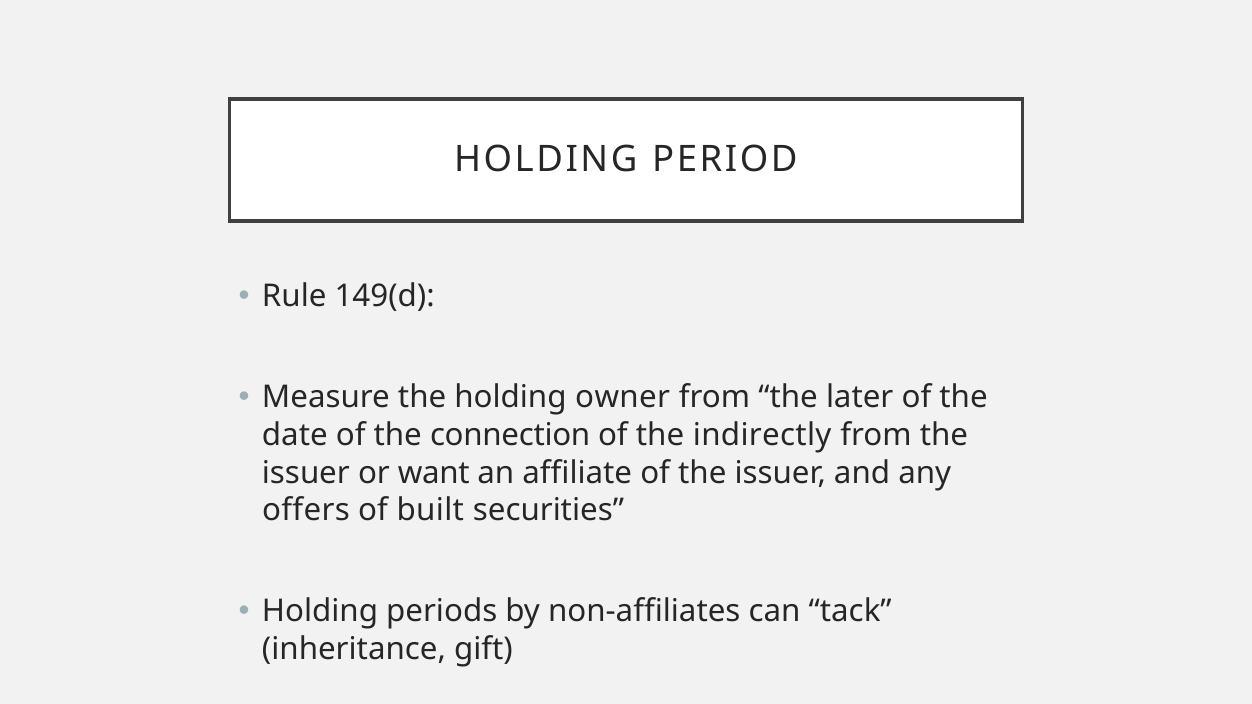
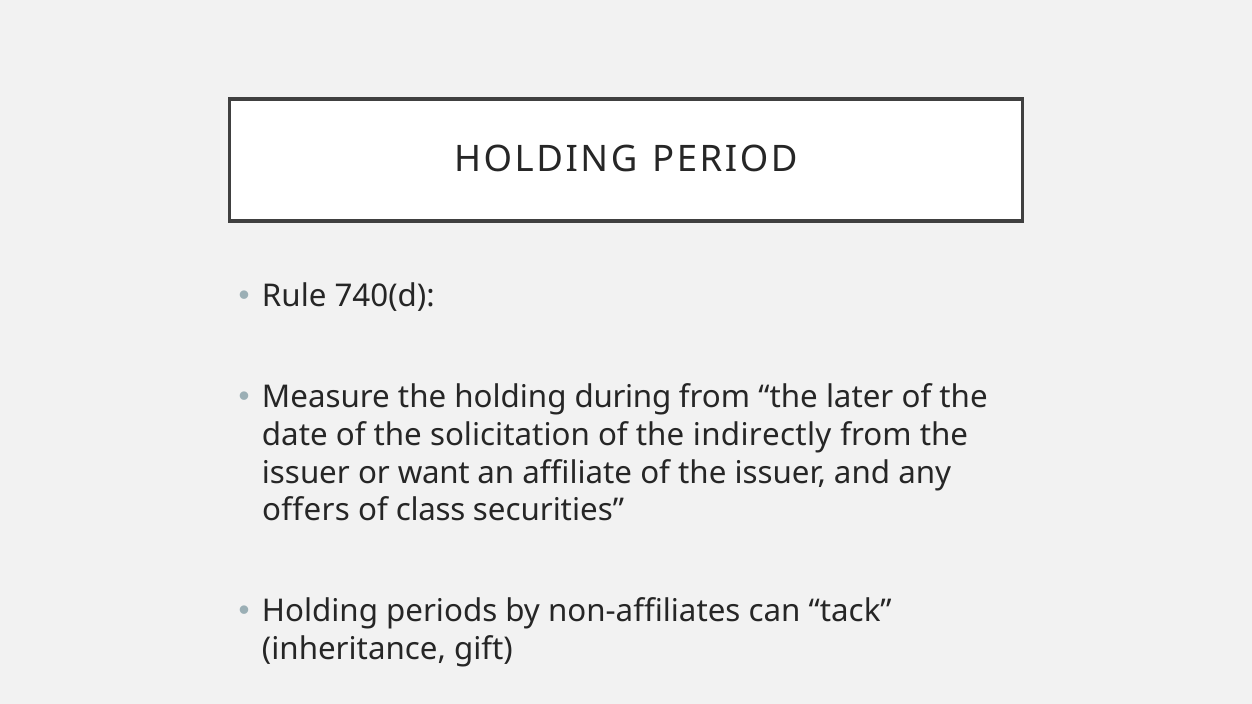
149(d: 149(d -> 740(d
owner: owner -> during
connection: connection -> solicitation
built: built -> class
